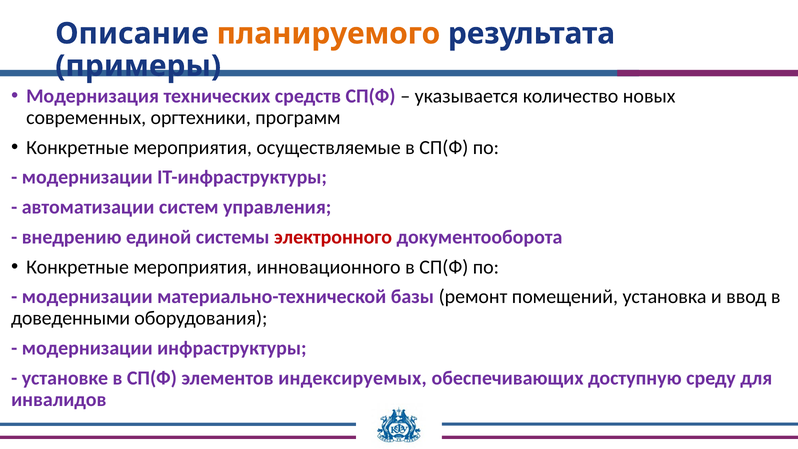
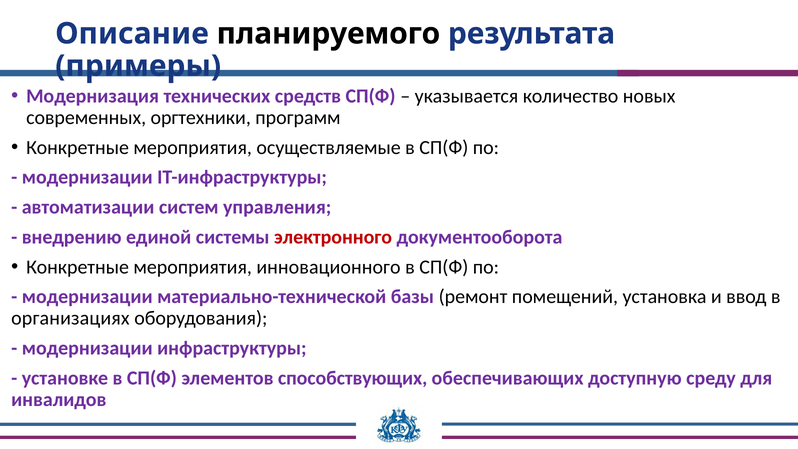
планируемого colour: orange -> black
доведенными: доведенными -> организациях
индексируемых: индексируемых -> способствующих
